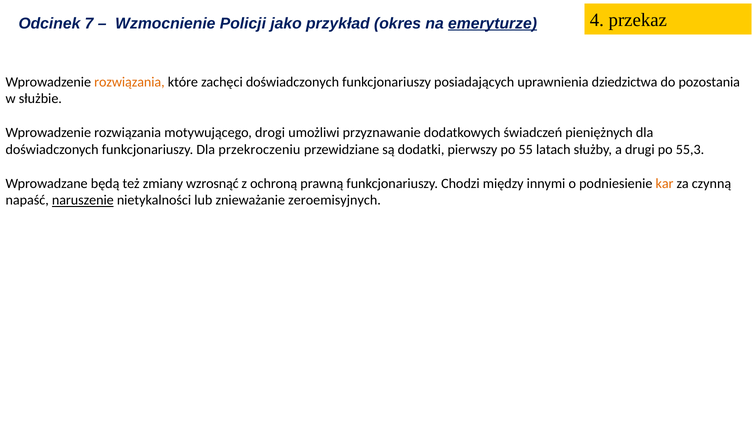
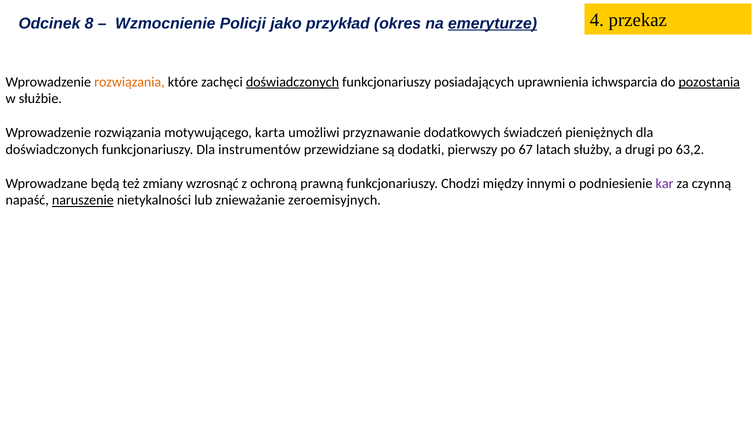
7: 7 -> 8
doświadczonych at (292, 82) underline: none -> present
dziedzictwa: dziedzictwa -> ichwsparcia
pozostania underline: none -> present
drogi: drogi -> karta
przekroczeniu: przekroczeniu -> instrumentów
55: 55 -> 67
55,3: 55,3 -> 63,2
kar colour: orange -> purple
